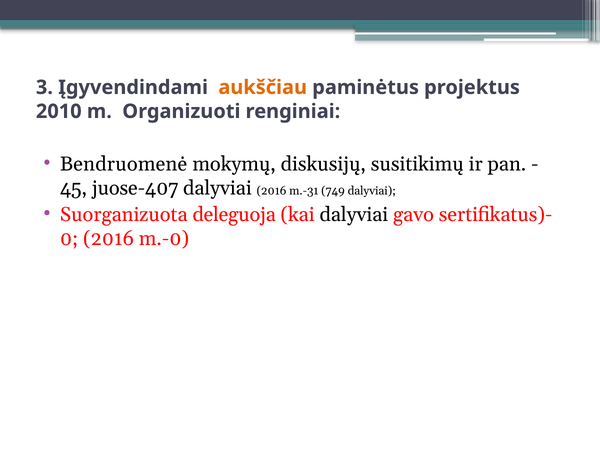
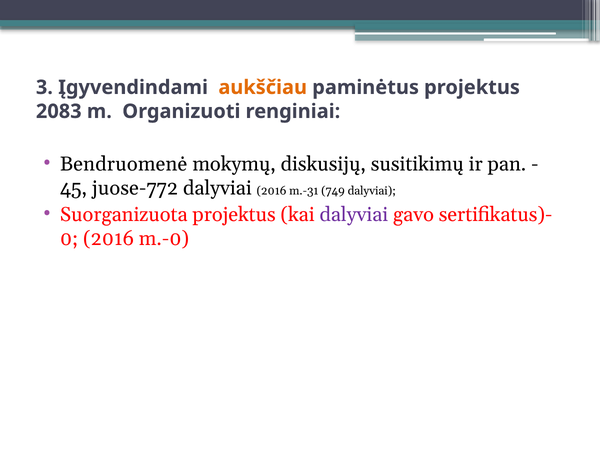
2010: 2010 -> 2083
juose-407: juose-407 -> juose-772
Suorganizuota deleguoja: deleguoja -> projektus
dalyviai at (354, 214) colour: black -> purple
